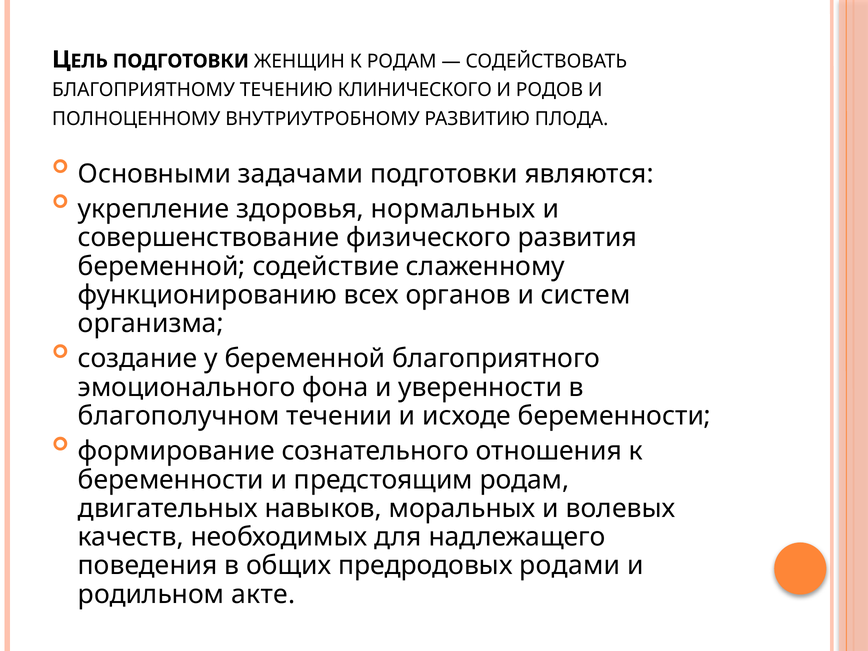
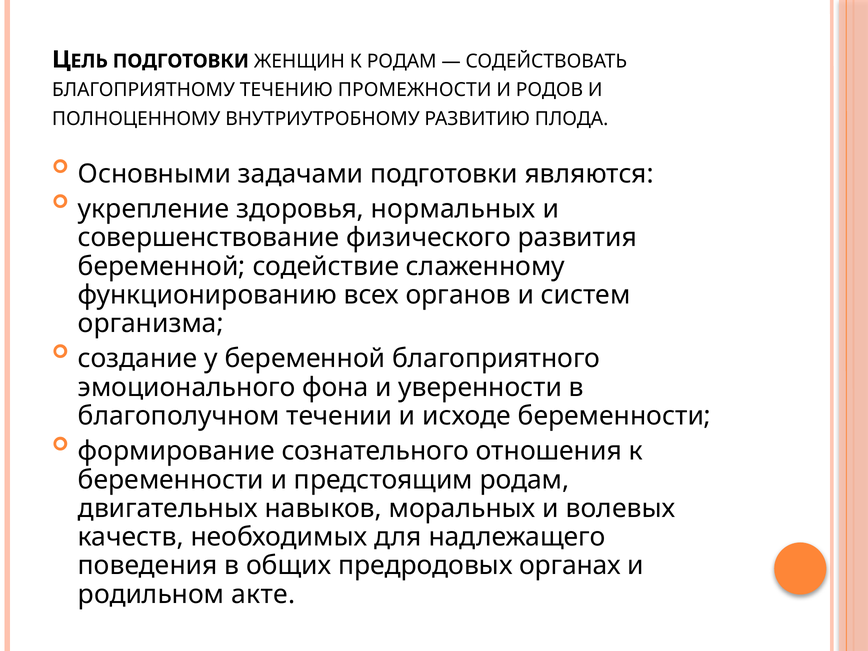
КЛИНИЧЕСКОГО: КЛИНИЧЕСКОГО -> ПРОМЕЖНОСТИ
родами: родами -> органах
